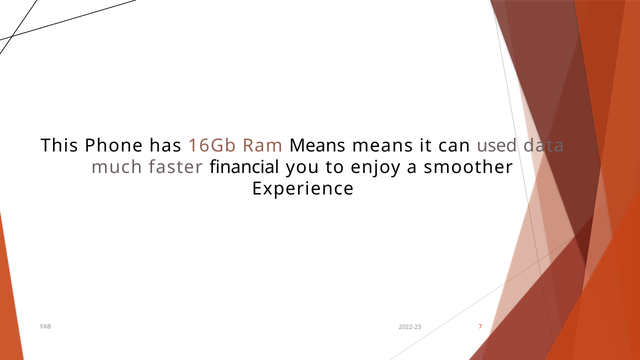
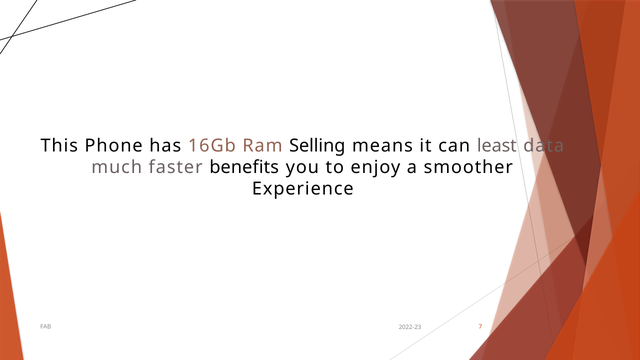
Ram Means: Means -> Selling
used: used -> least
financial: financial -> benefits
